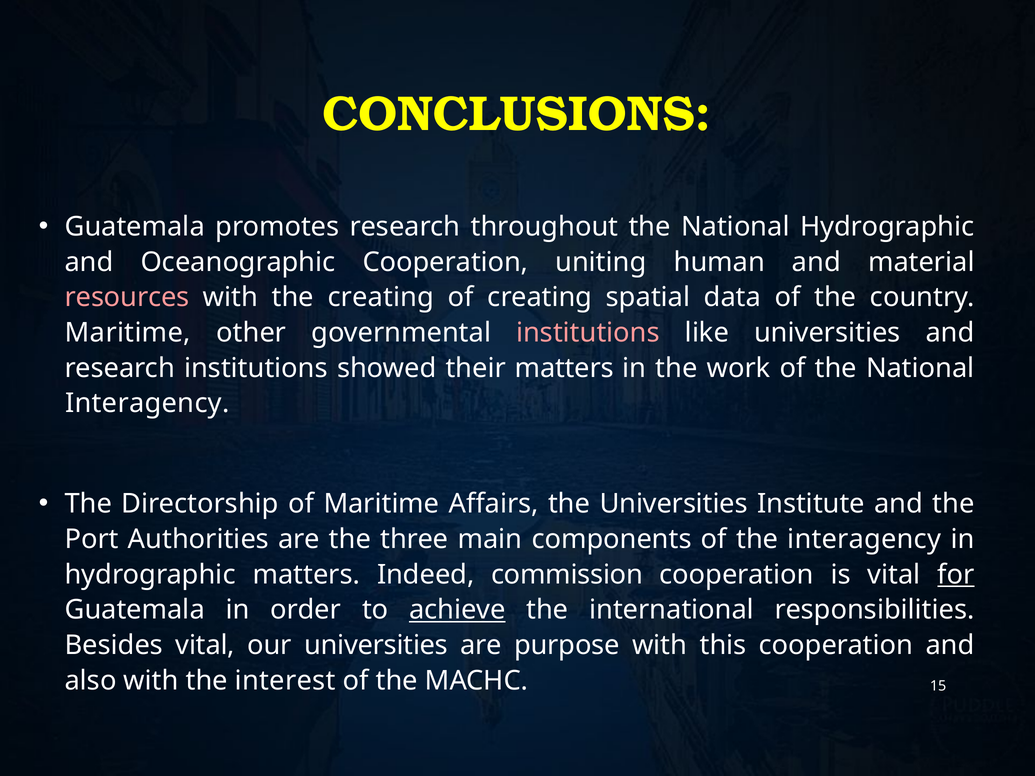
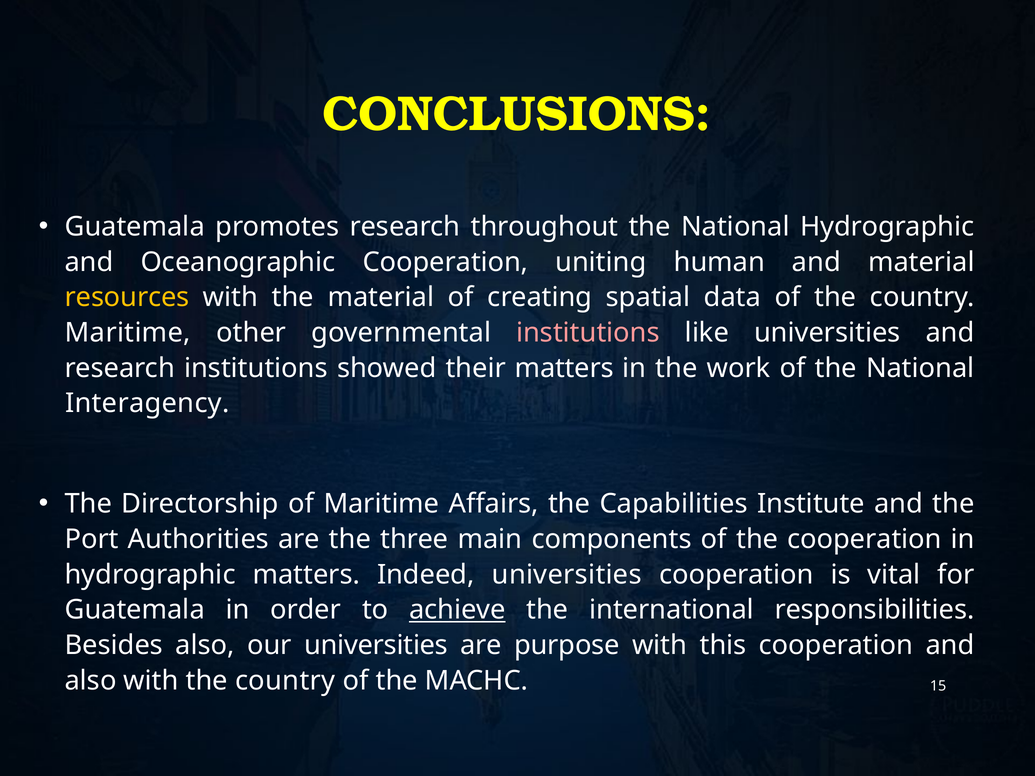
resources colour: pink -> yellow
the creating: creating -> material
the Universities: Universities -> Capabilities
the interagency: interagency -> cooperation
Indeed commission: commission -> universities
for underline: present -> none
Besides vital: vital -> also
with the interest: interest -> country
